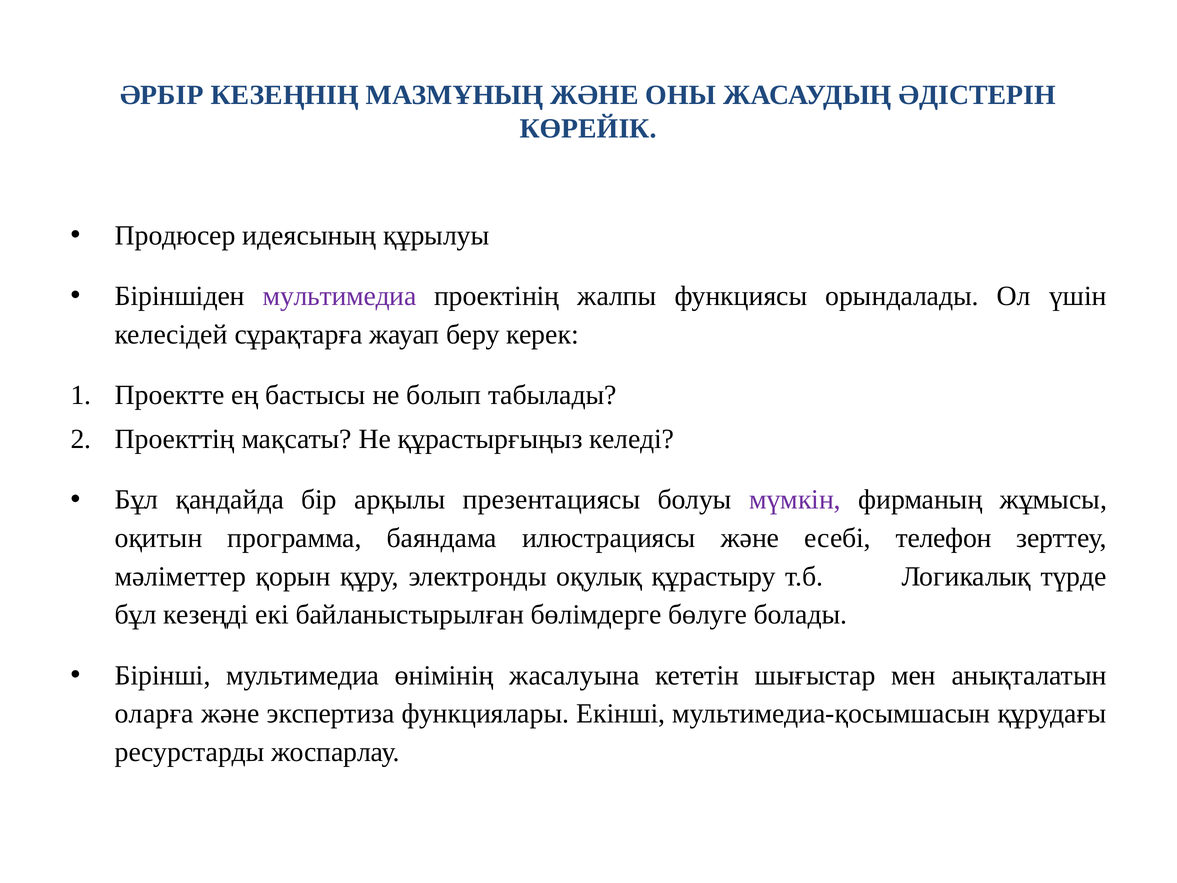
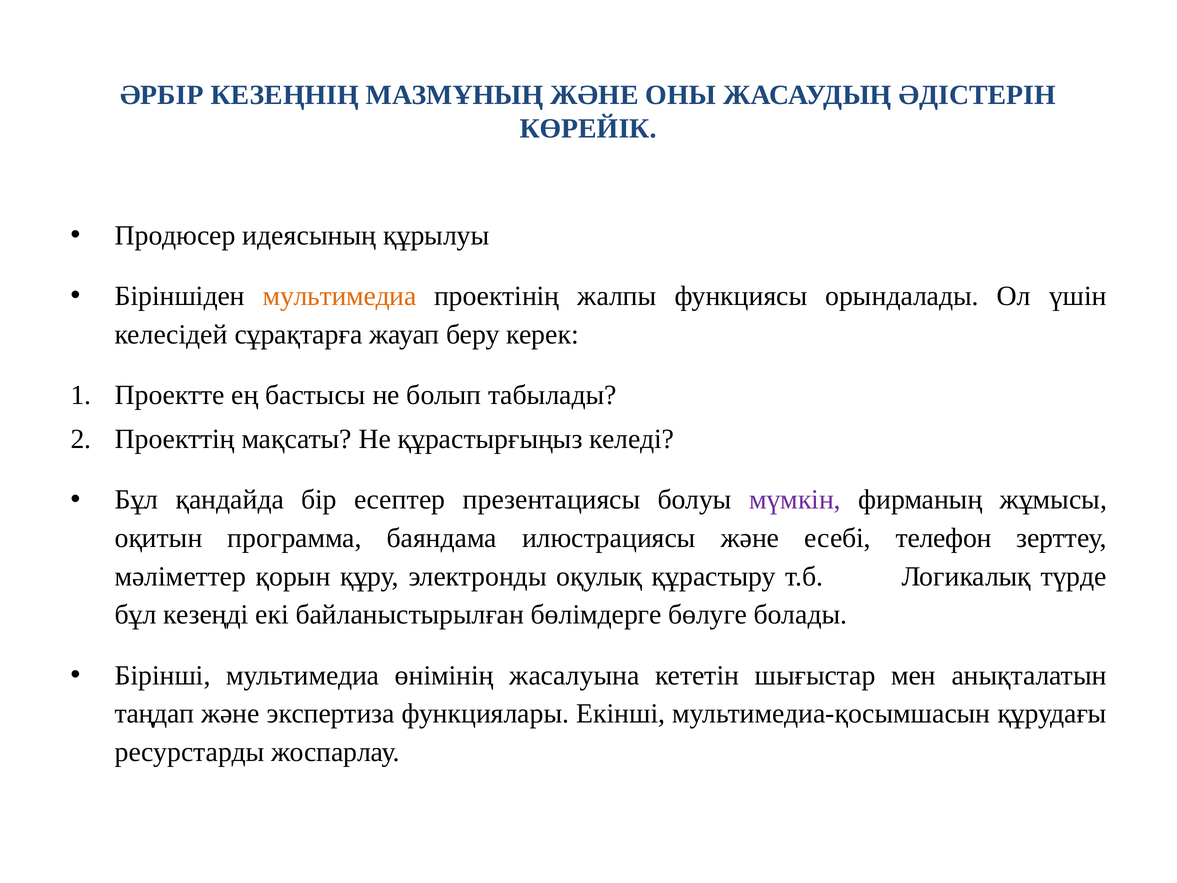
мультимедиа at (340, 296) colour: purple -> orange
арқылы: арқылы -> есептер
оларға: оларға -> таңдап
